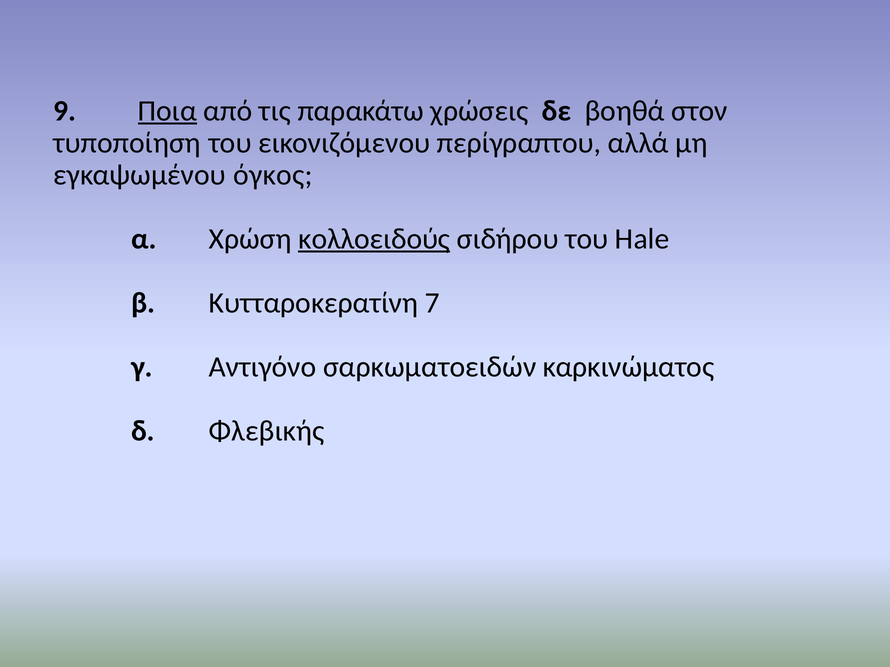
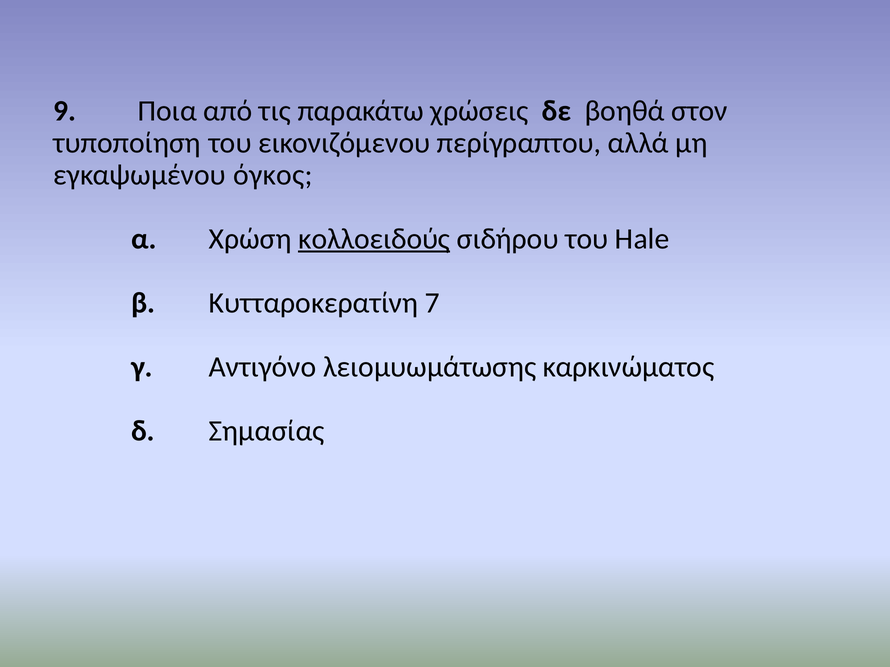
Ποια underline: present -> none
σαρκωματοειδών: σαρκωματοειδών -> λειομυωμάτωσης
Φλεβικής: Φλεβικής -> Σημασίας
